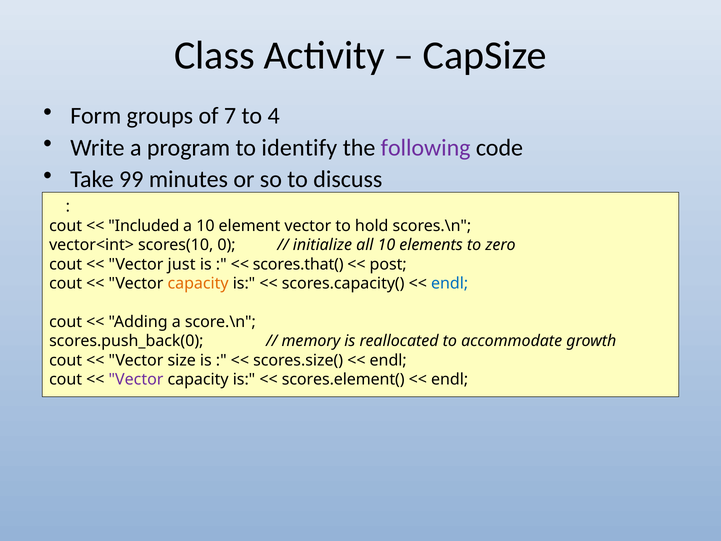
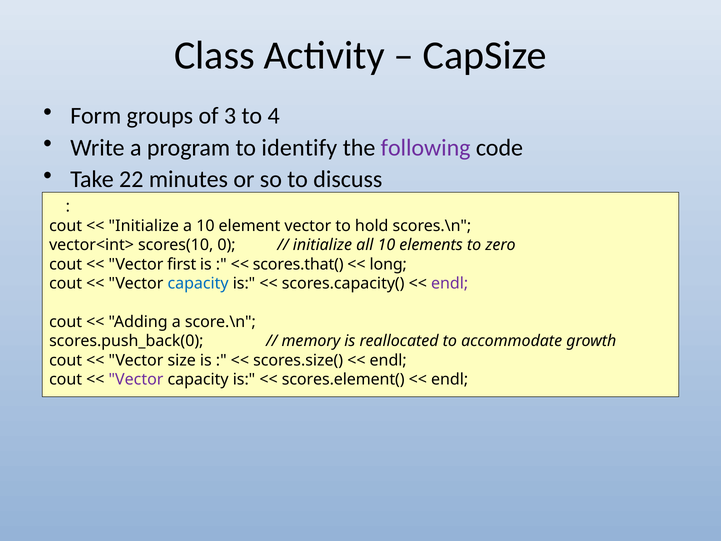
7: 7 -> 3
99: 99 -> 22
Included at (144, 226): Included -> Initialize
just: just -> first
post: post -> long
capacity at (198, 283) colour: orange -> blue
endl at (450, 283) colour: blue -> purple
